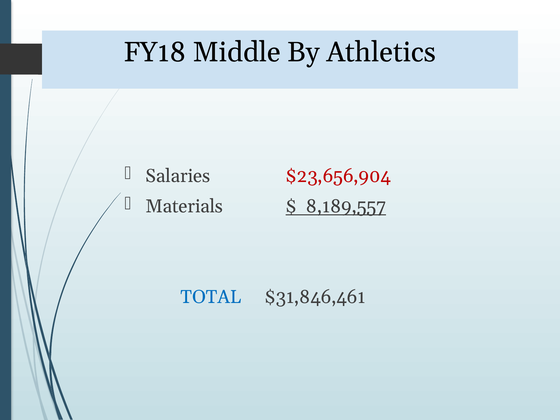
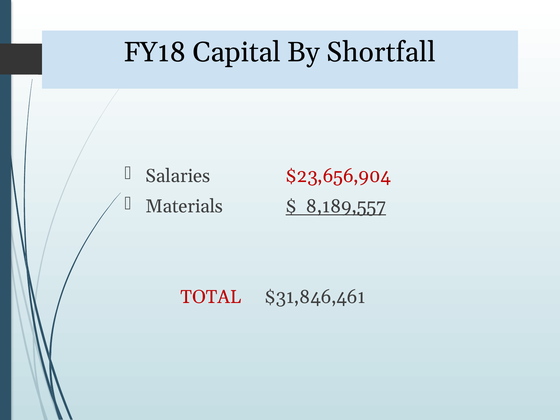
Middle: Middle -> Capital
Athletics: Athletics -> Shortfall
TOTAL colour: blue -> red
